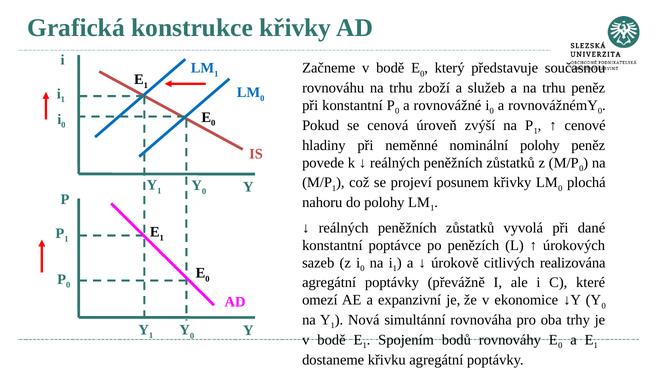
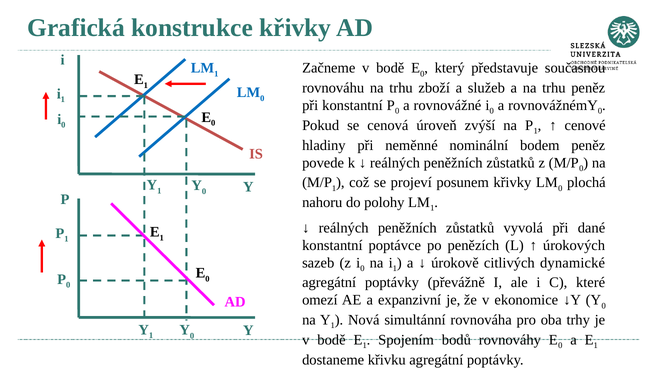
nominální polohy: polohy -> bodem
realizována: realizována -> dynamické
